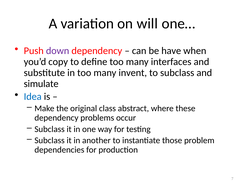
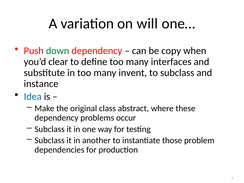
down colour: purple -> green
have: have -> copy
copy: copy -> clear
simulate: simulate -> instance
